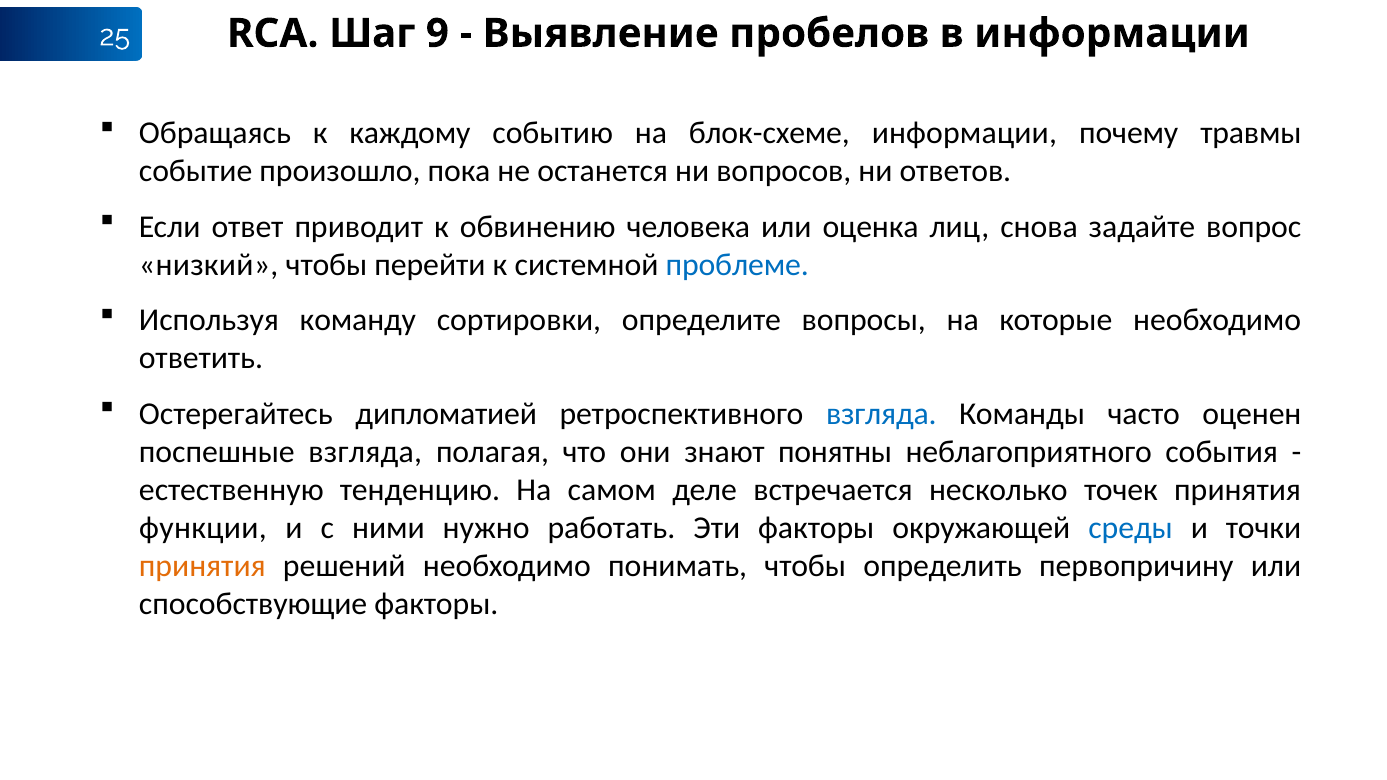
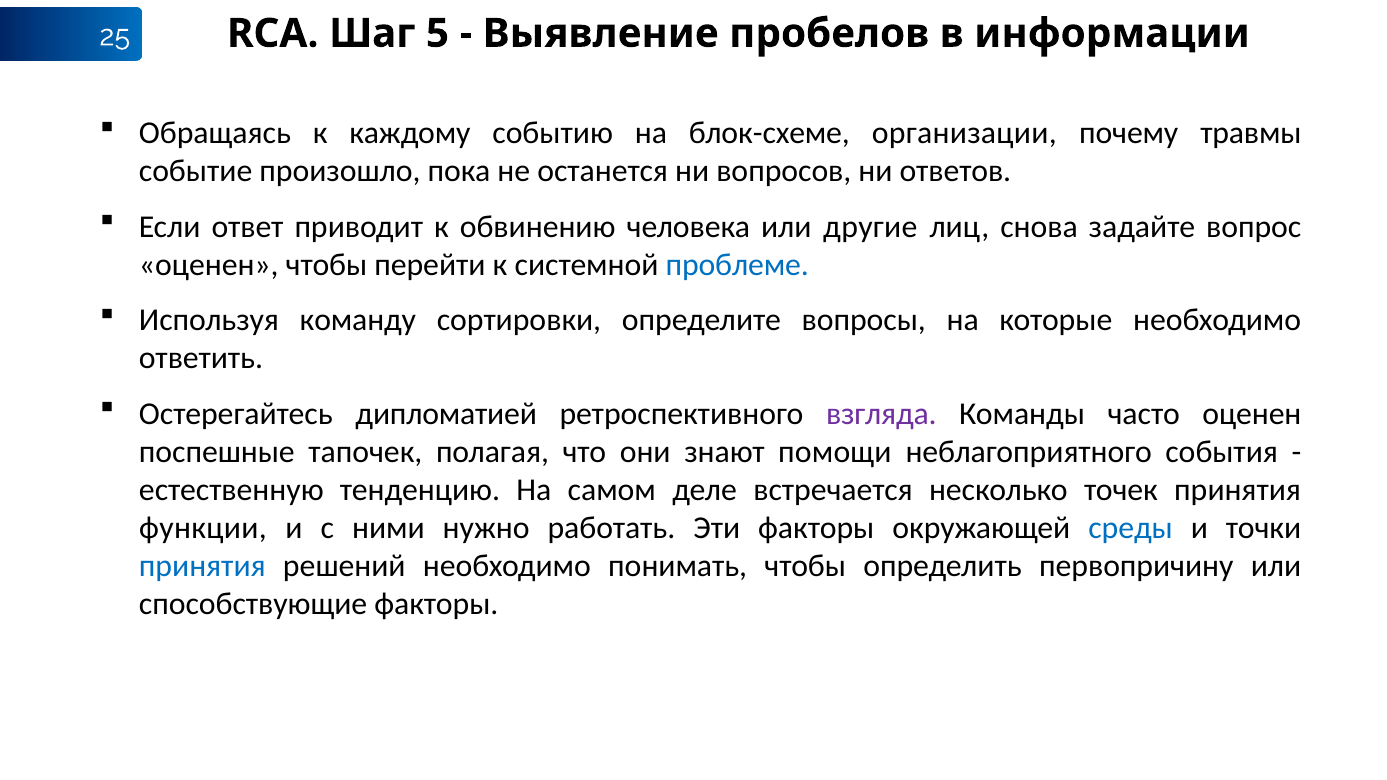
9: 9 -> 5
блок-схеме информации: информации -> организации
оценка: оценка -> другие
низкий at (209, 265): низкий -> оценен
взгляда at (881, 414) colour: blue -> purple
поспешные взгляда: взгляда -> тапочек
понятны: понятны -> помощи
принятия at (202, 566) colour: orange -> blue
